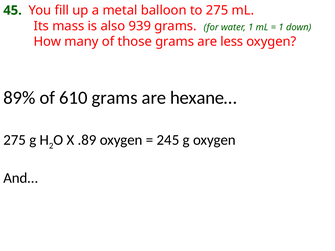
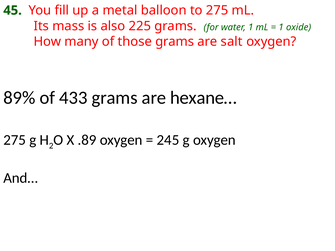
939: 939 -> 225
down: down -> oxide
less: less -> salt
610: 610 -> 433
